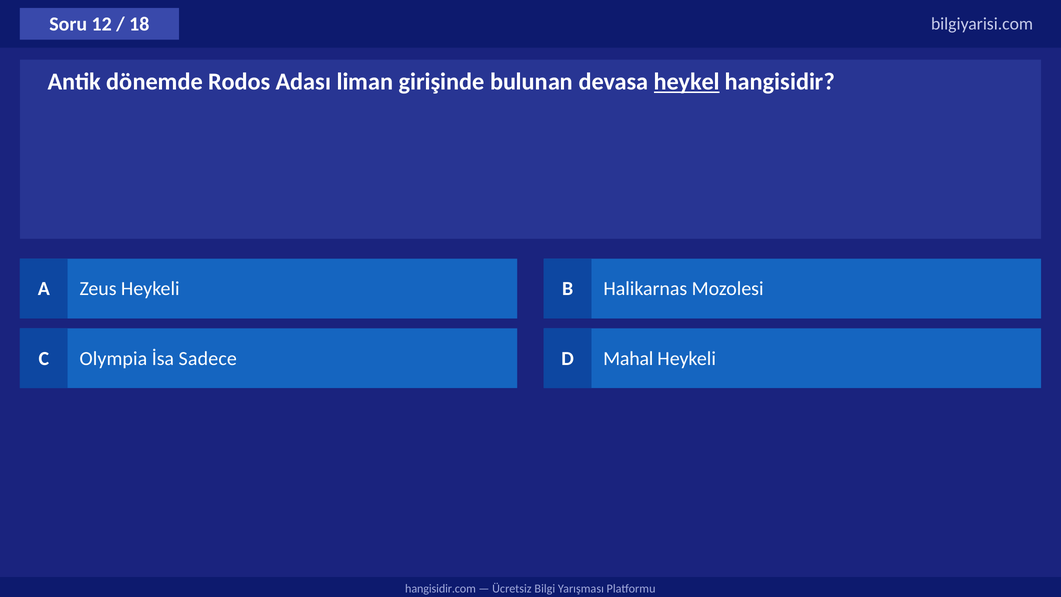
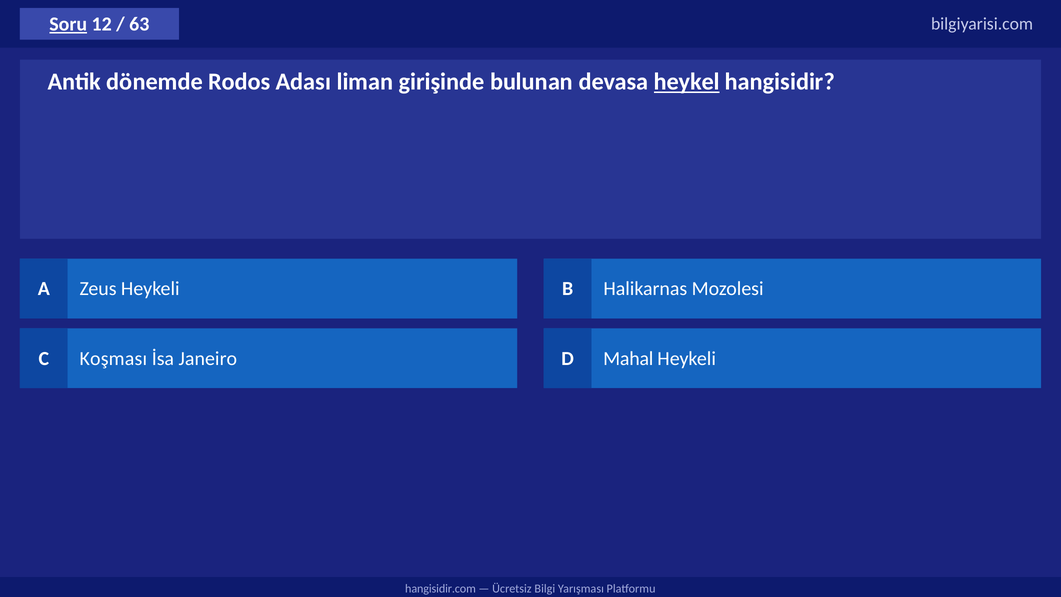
Soru underline: none -> present
18: 18 -> 63
Olympia: Olympia -> Koşması
Sadece: Sadece -> Janeiro
